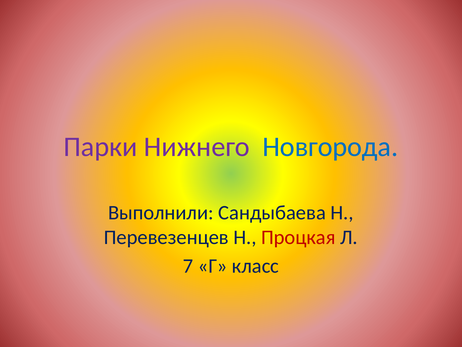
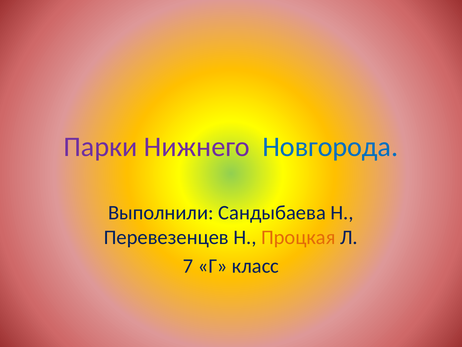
Процкая colour: red -> orange
